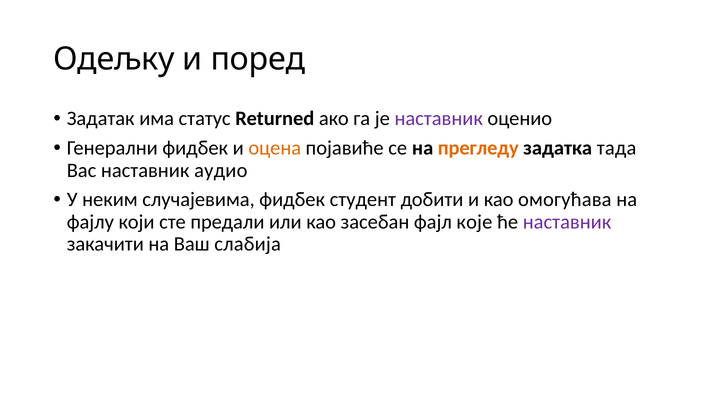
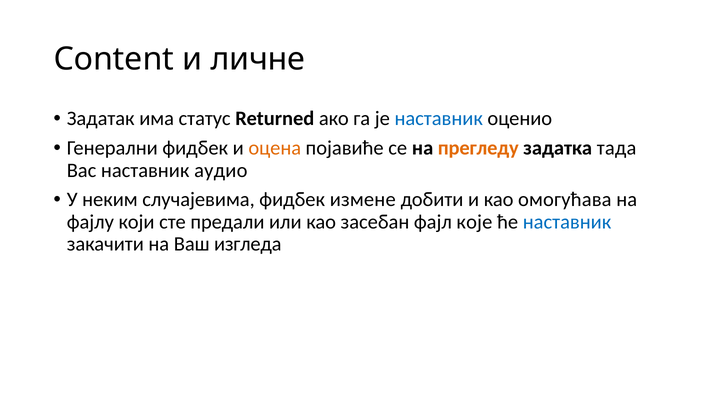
Одељку: Одељку -> Content
поред: поред -> личне
наставник at (439, 119) colour: purple -> blue
студент: студент -> измене
наставник at (567, 222) colour: purple -> blue
слабија: слабија -> изгледа
